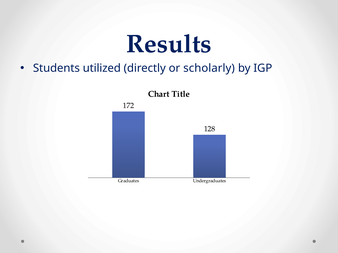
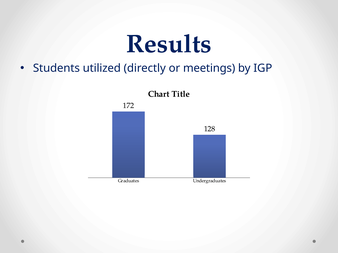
scholarly: scholarly -> meetings
